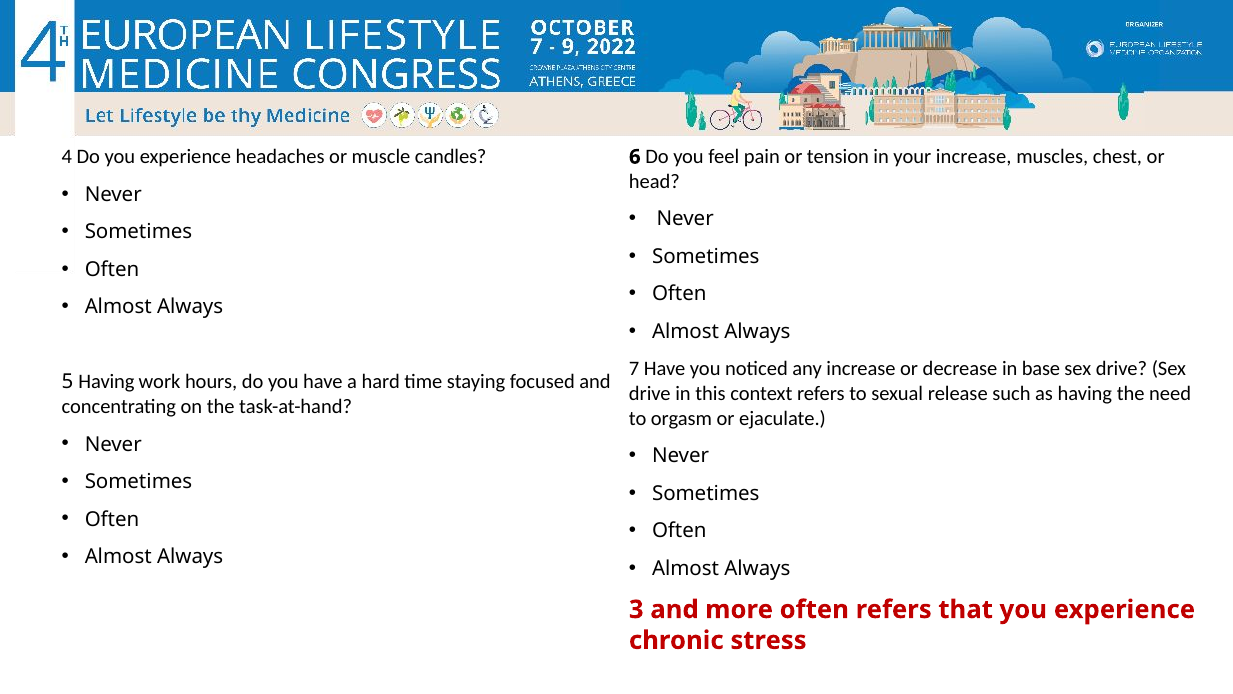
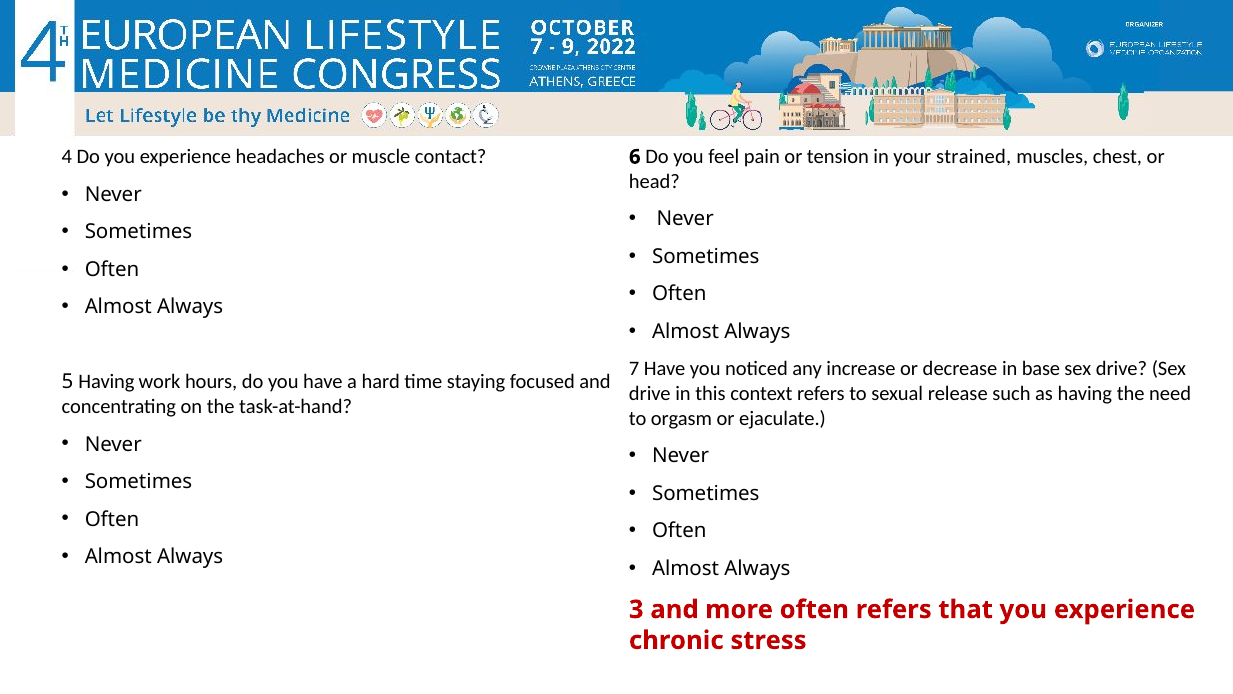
candles: candles -> contact
your increase: increase -> strained
